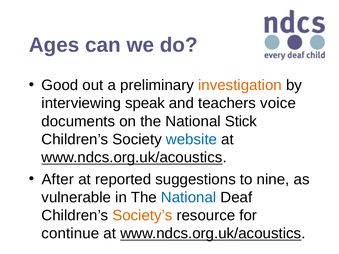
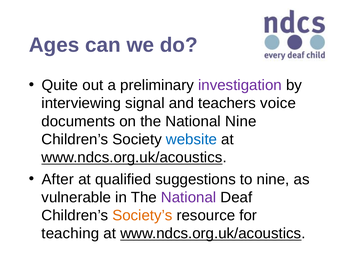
Good: Good -> Quite
investigation colour: orange -> purple
speak: speak -> signal
National Stick: Stick -> Nine
reported: reported -> qualified
National at (189, 198) colour: blue -> purple
continue: continue -> teaching
